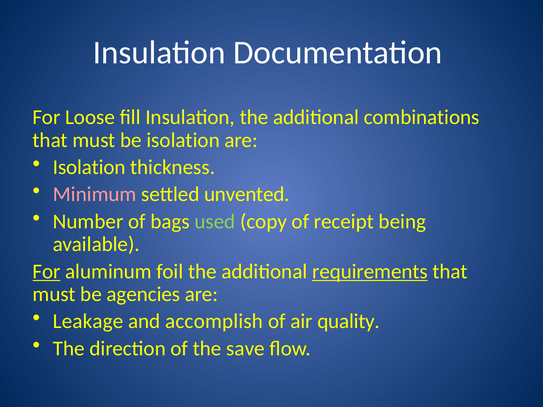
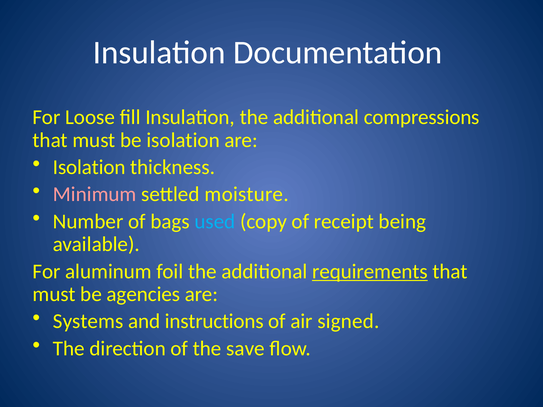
combinations: combinations -> compressions
unvented: unvented -> moisture
used colour: light green -> light blue
For at (47, 272) underline: present -> none
Leakage: Leakage -> Systems
accomplish: accomplish -> instructions
quality: quality -> signed
